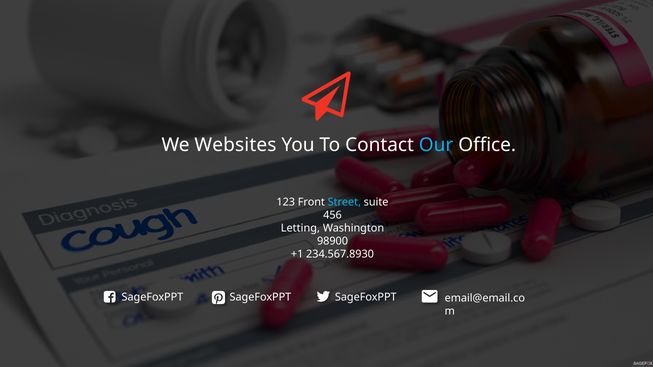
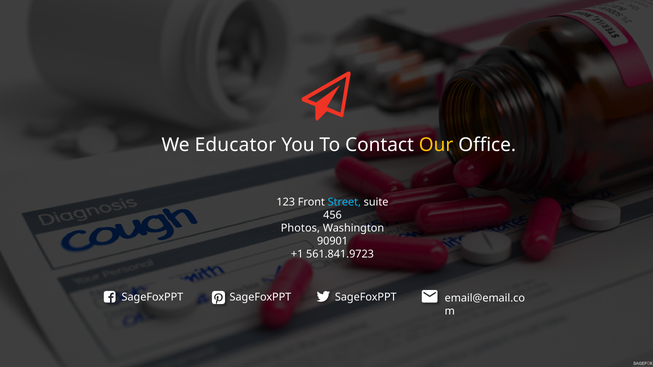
Websites: Websites -> Educator
Our colour: light blue -> yellow
Letting: Letting -> Photos
98900: 98900 -> 90901
234.567.8930: 234.567.8930 -> 561.841.9723
